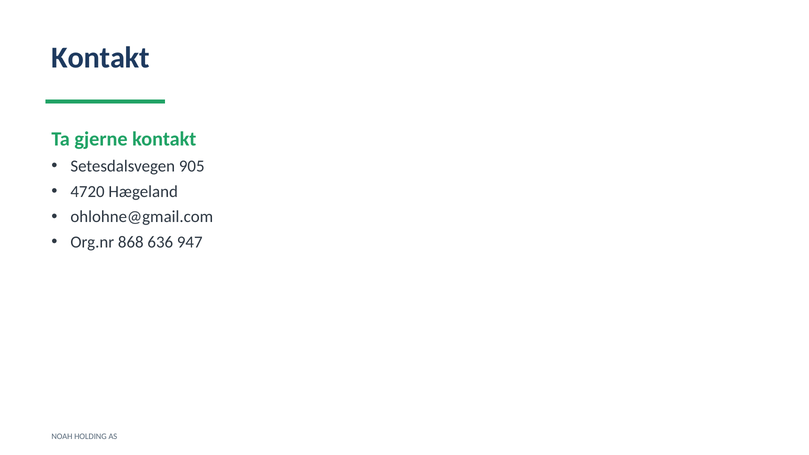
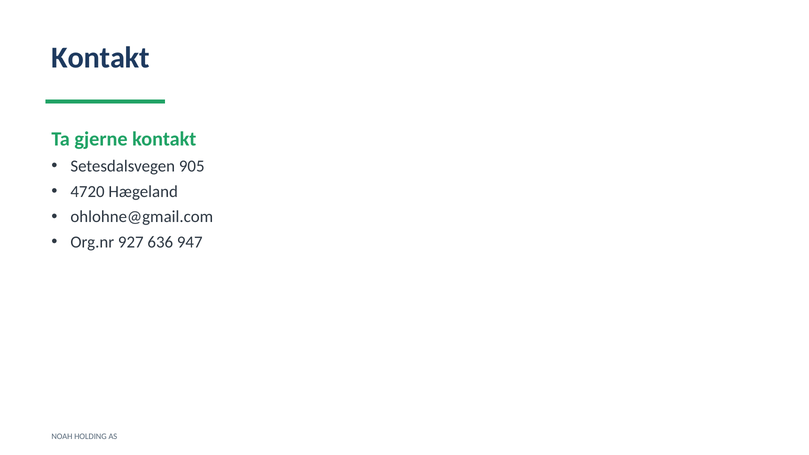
868: 868 -> 927
